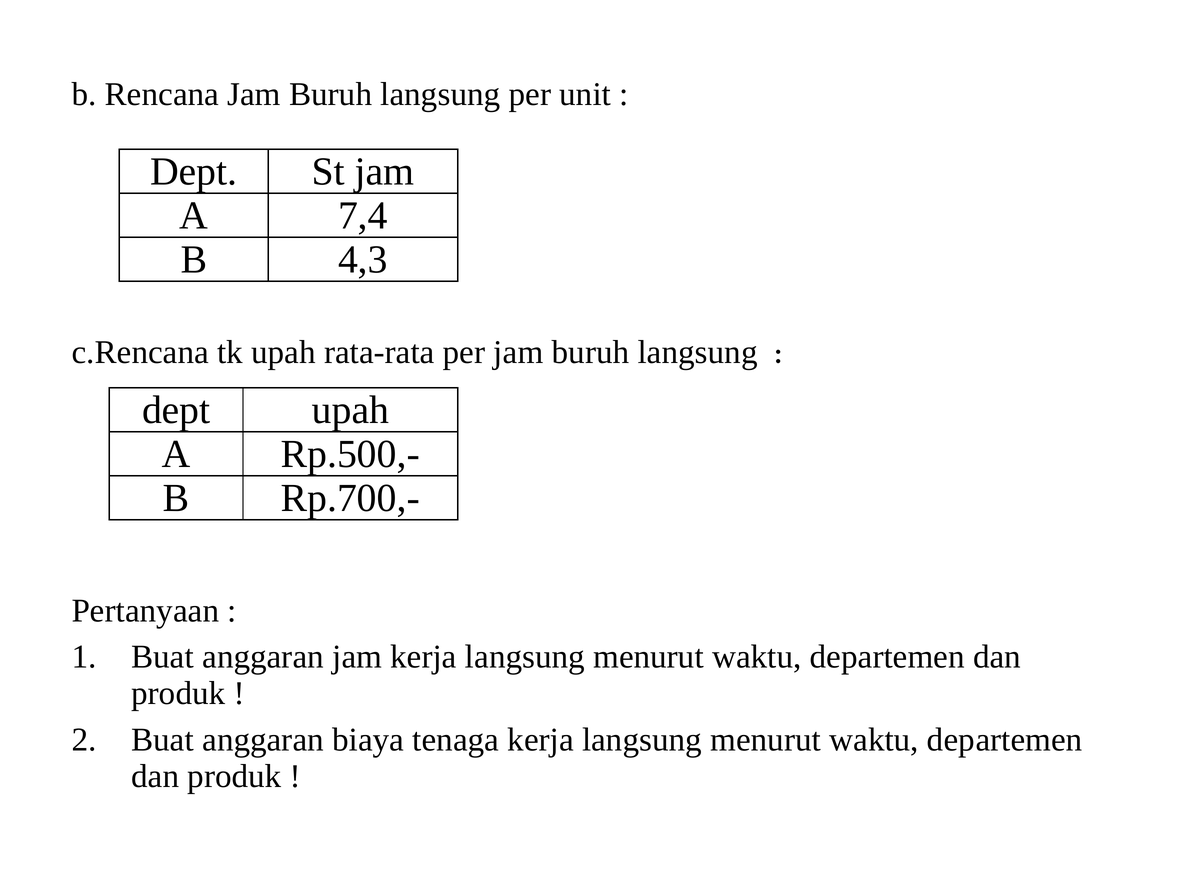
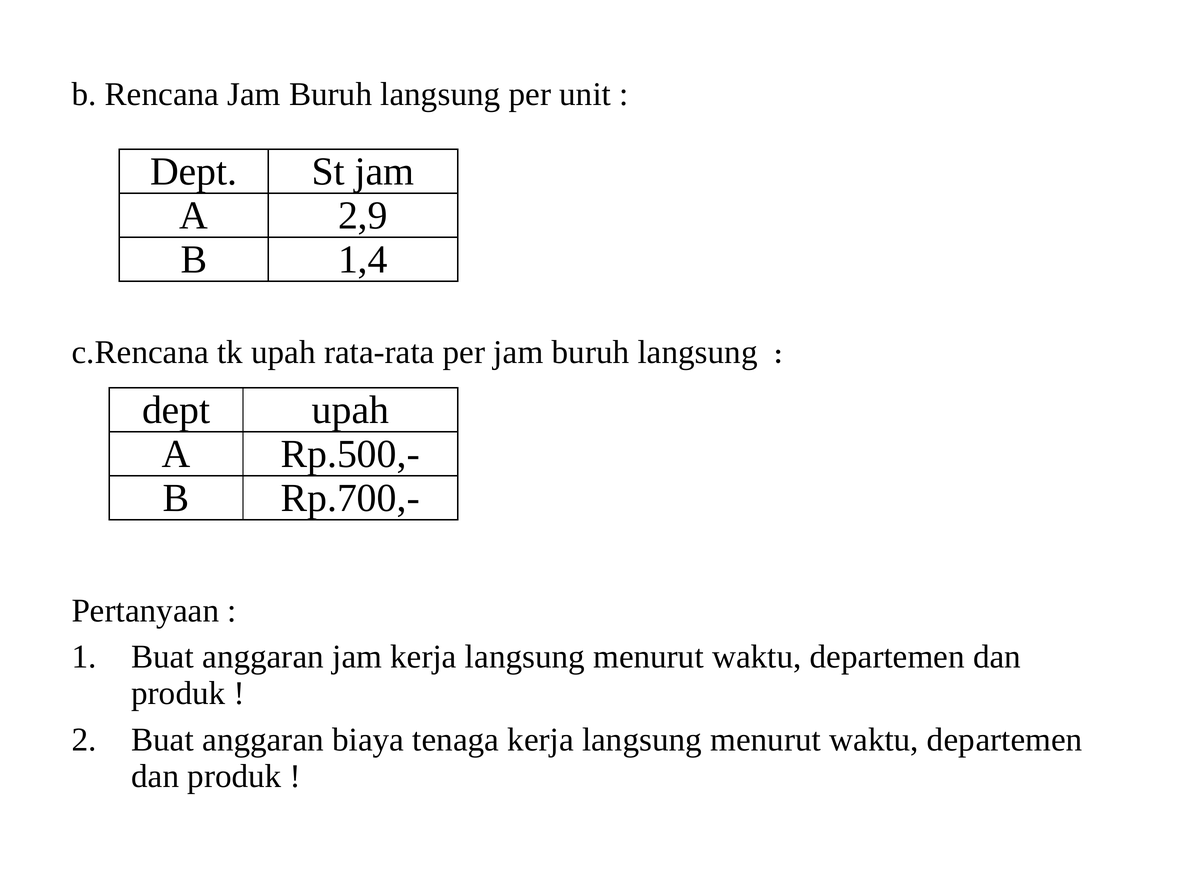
7,4: 7,4 -> 2,9
4,3: 4,3 -> 1,4
